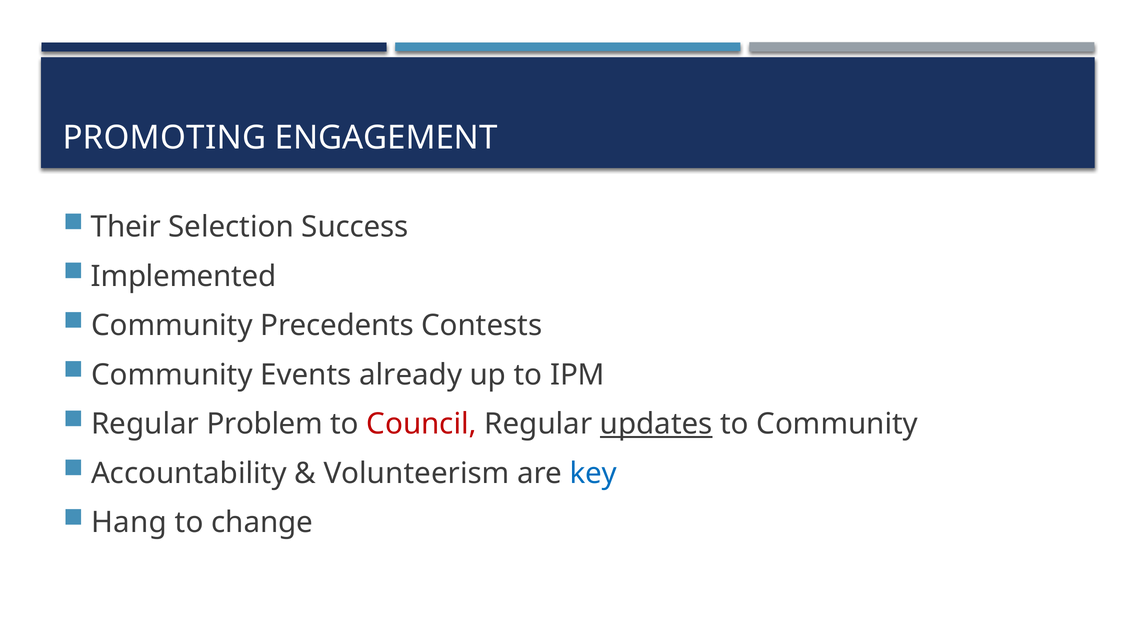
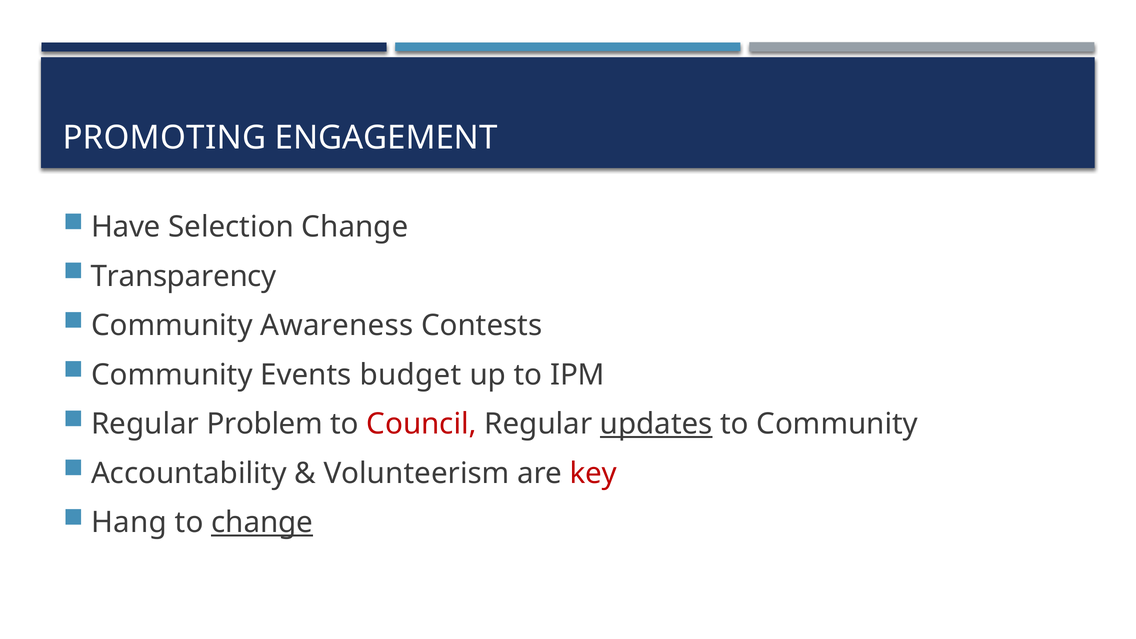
Their: Their -> Have
Selection Success: Success -> Change
Implemented: Implemented -> Transparency
Precedents: Precedents -> Awareness
already: already -> budget
key colour: blue -> red
change at (262, 523) underline: none -> present
